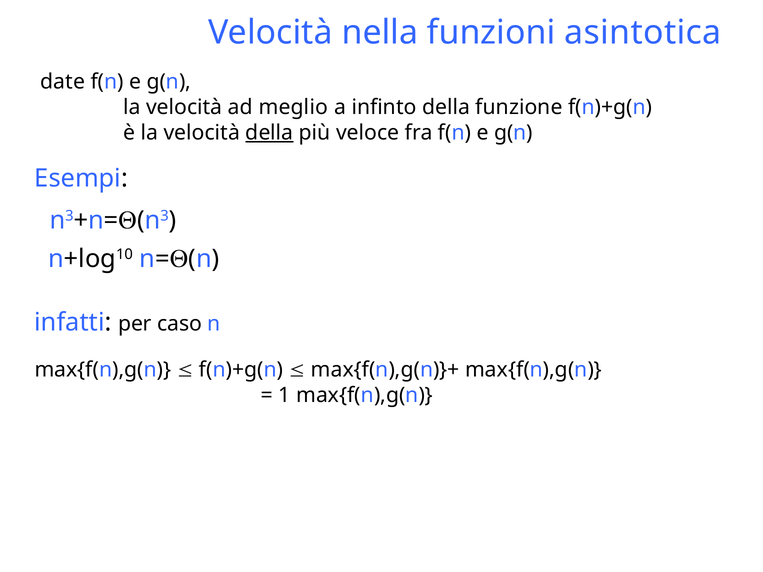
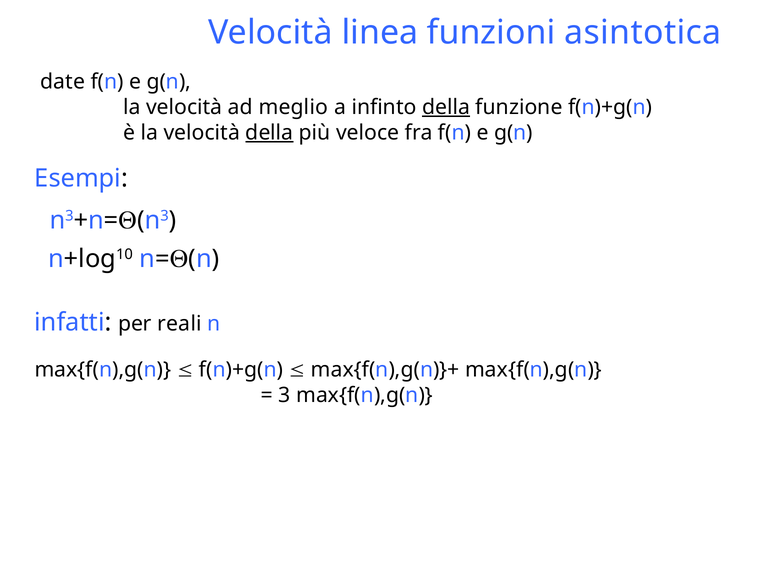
nella: nella -> linea
della at (446, 107) underline: none -> present
caso: caso -> reali
1: 1 -> 3
